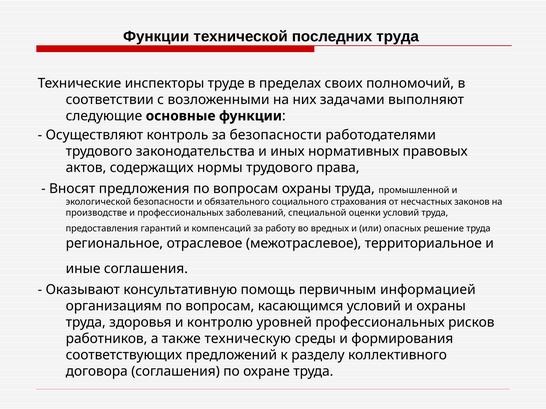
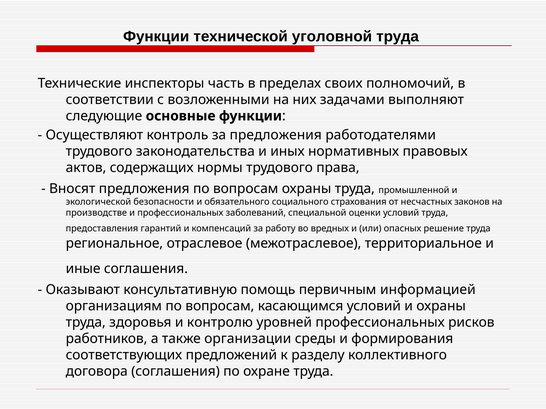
последних: последних -> уголовной
труде: труде -> часть
за безопасности: безопасности -> предложения
техническую: техническую -> организации
